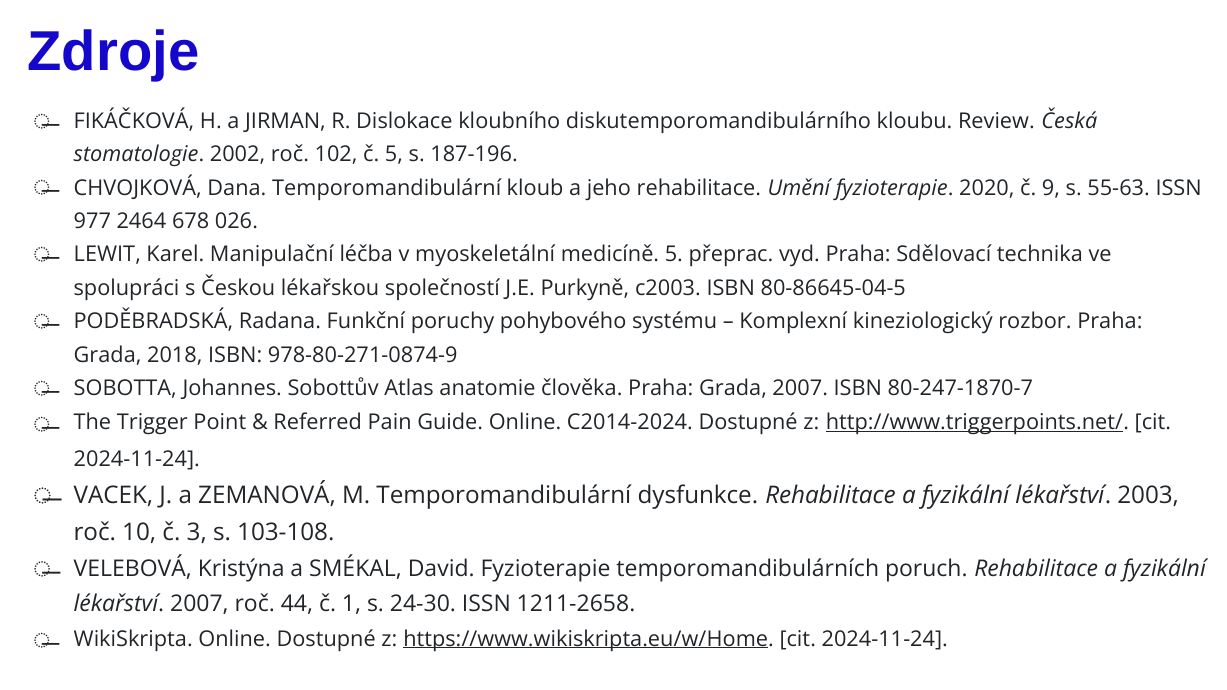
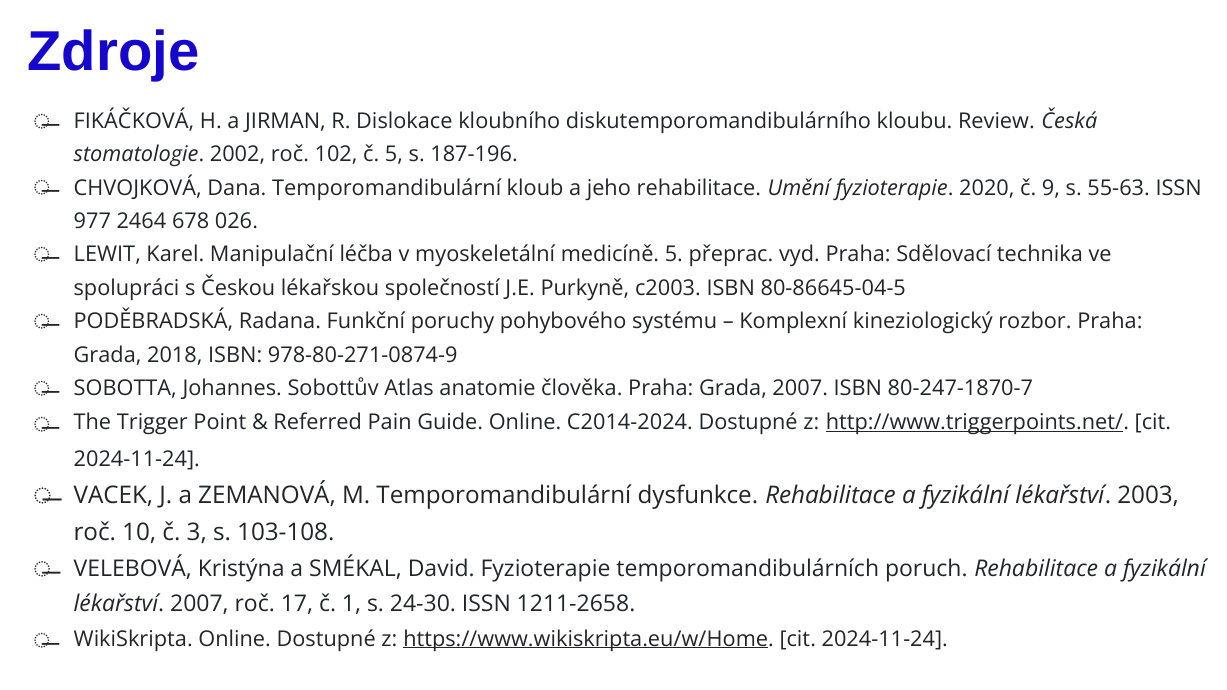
44: 44 -> 17
